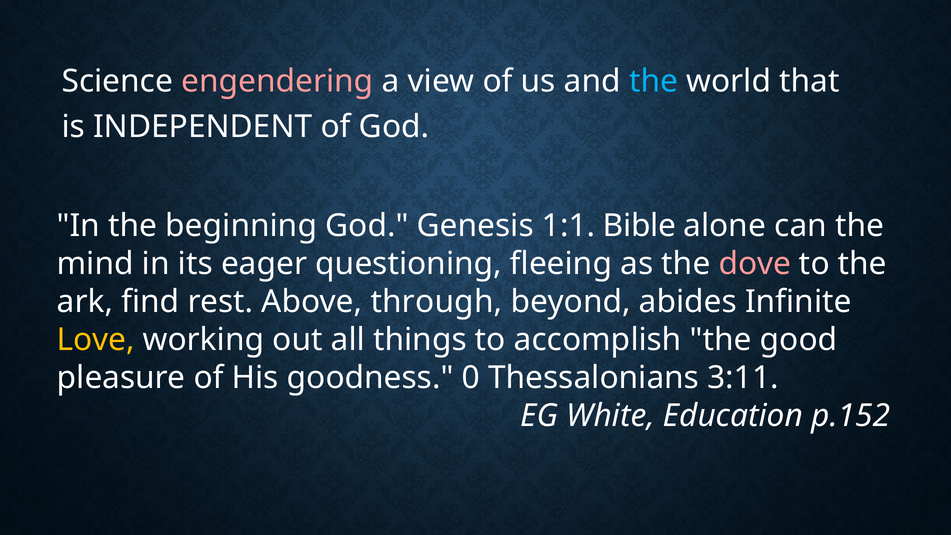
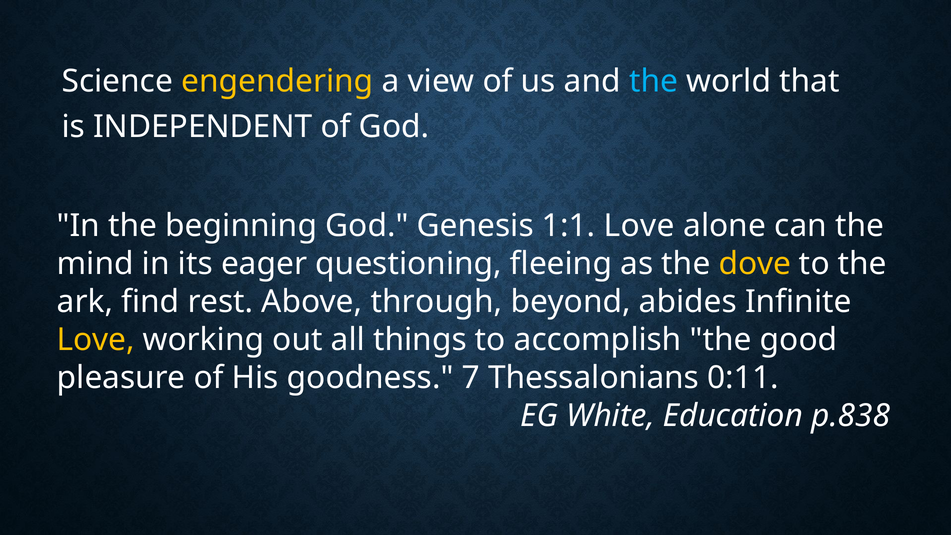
engendering colour: pink -> yellow
1:1 Bible: Bible -> Love
dove colour: pink -> yellow
0: 0 -> 7
3:11: 3:11 -> 0:11
p.152: p.152 -> p.838
